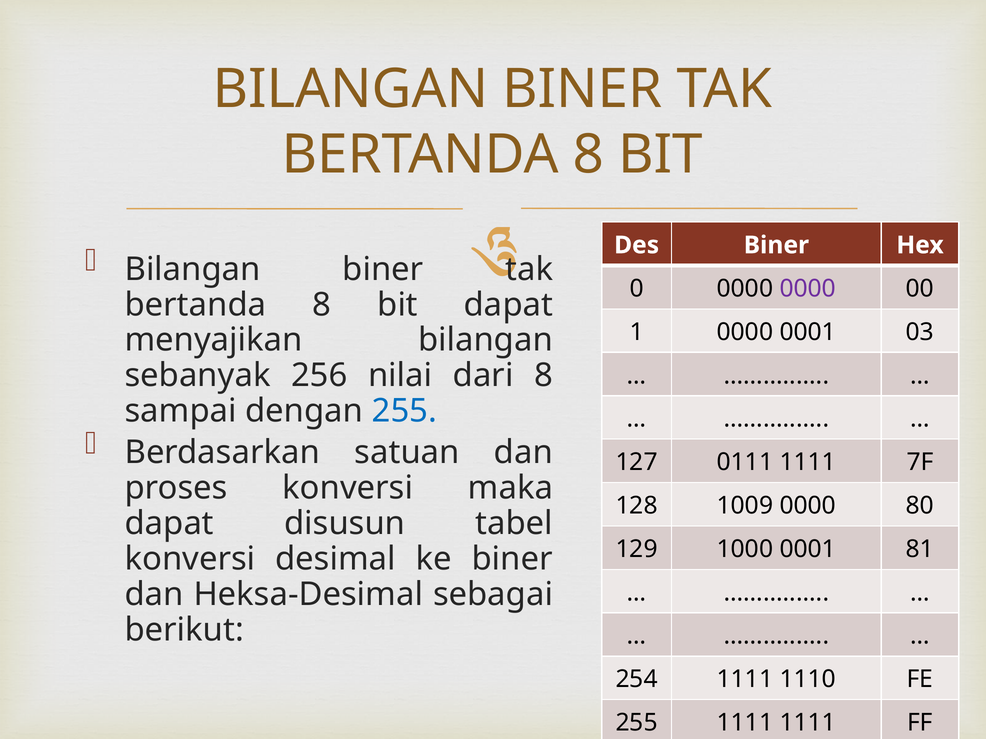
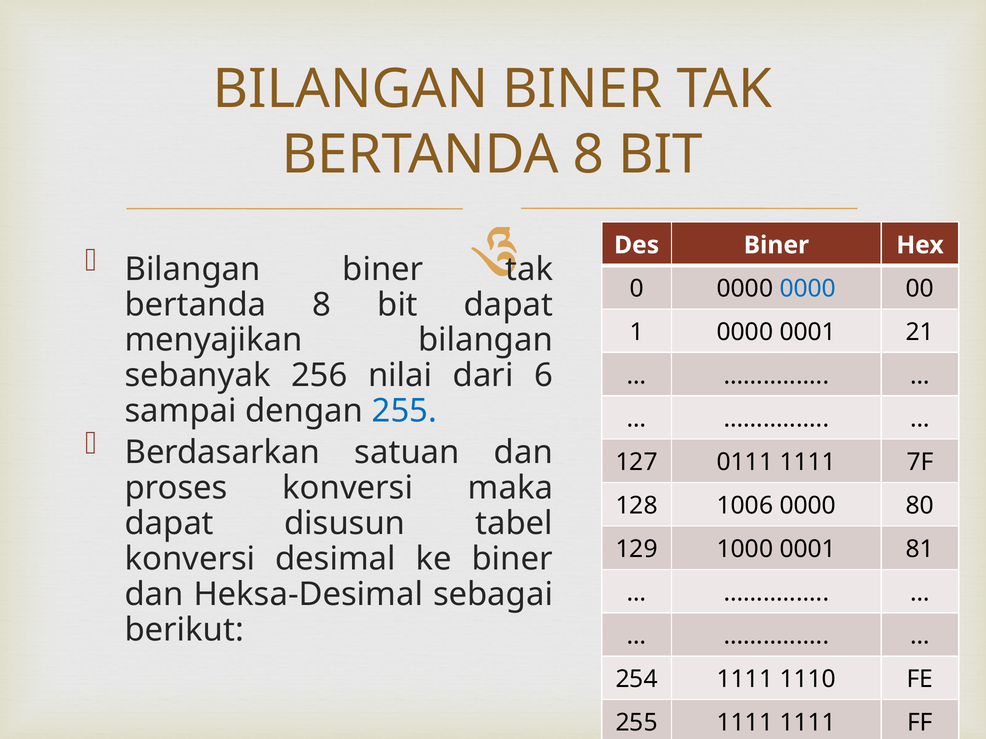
0000 at (808, 289) colour: purple -> blue
03: 03 -> 21
dari 8: 8 -> 6
1009: 1009 -> 1006
